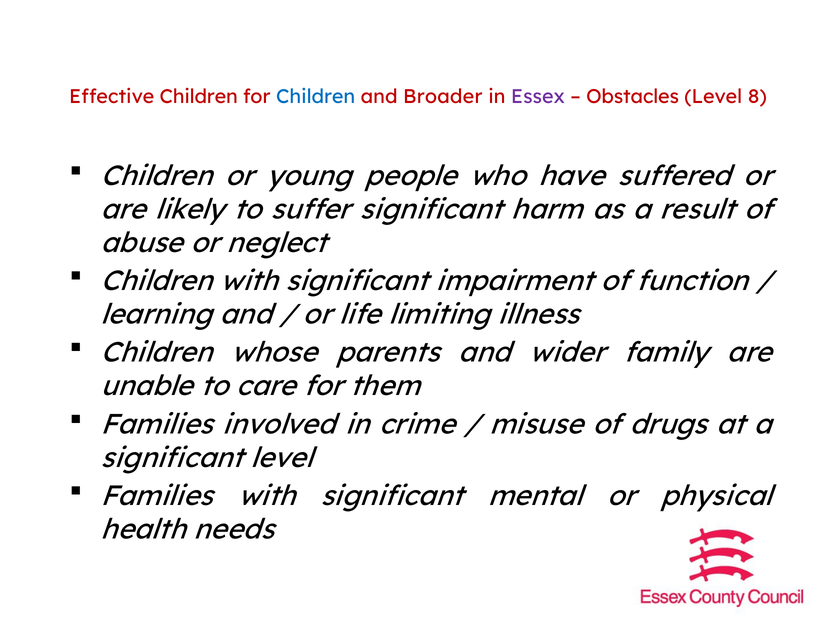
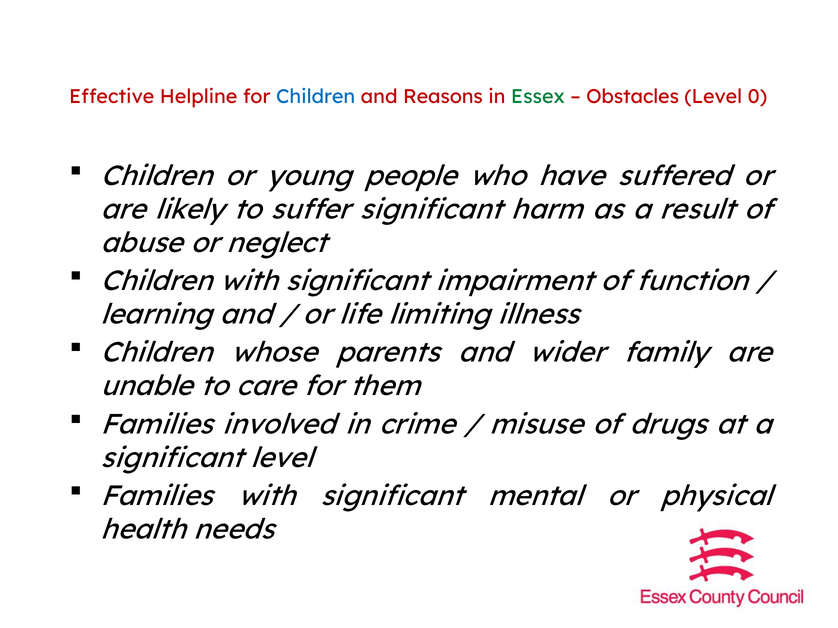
Effective Children: Children -> Helpline
Broader: Broader -> Reasons
Essex colour: purple -> green
8: 8 -> 0
